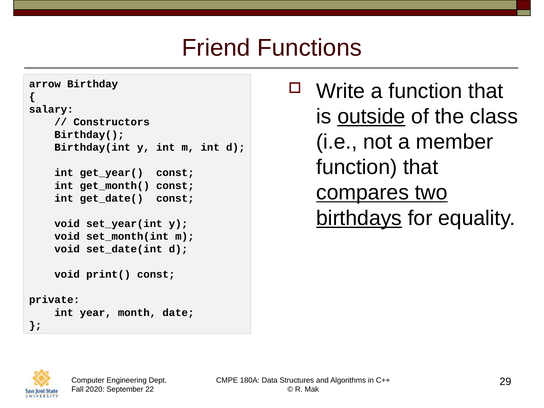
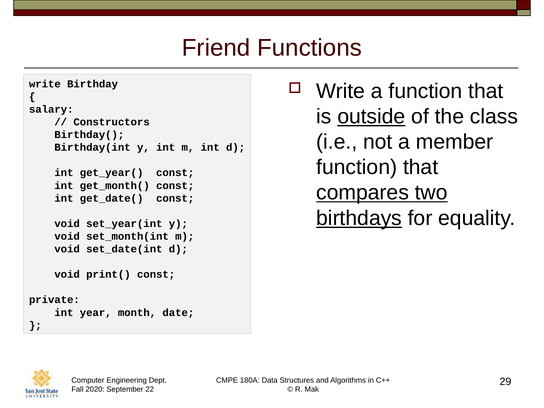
arrow at (45, 84): arrow -> write
